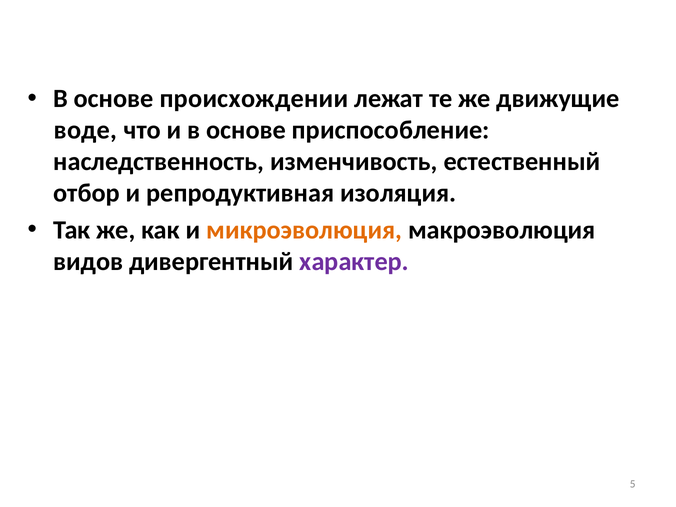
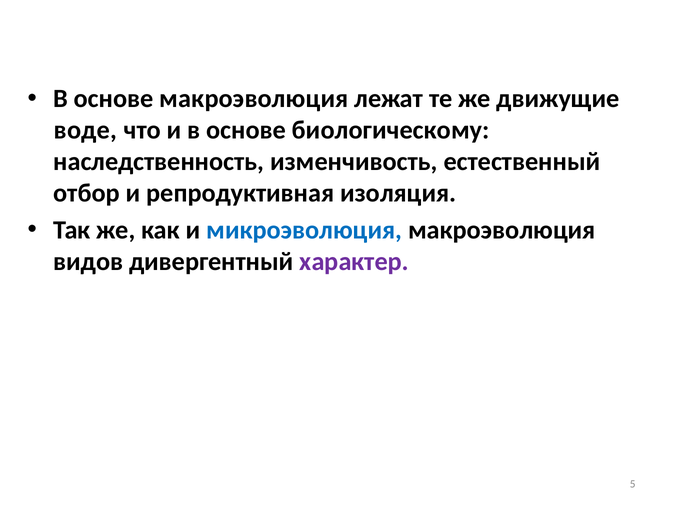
основе происхождении: происхождении -> макроэволюция
приспособление: приспособление -> биологическому
микроэволюция colour: orange -> blue
